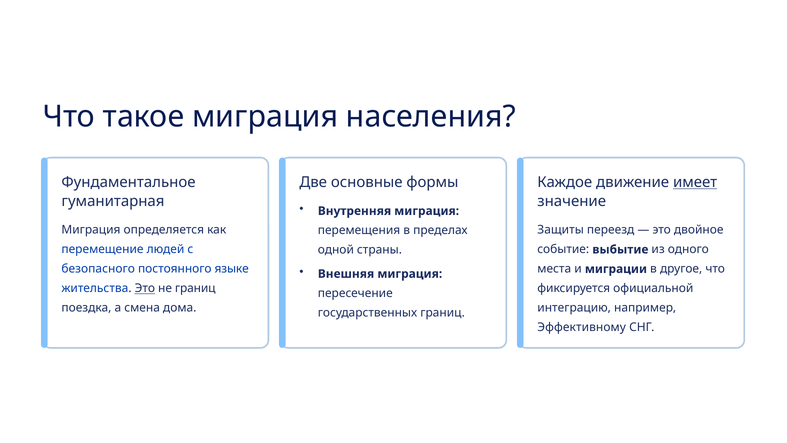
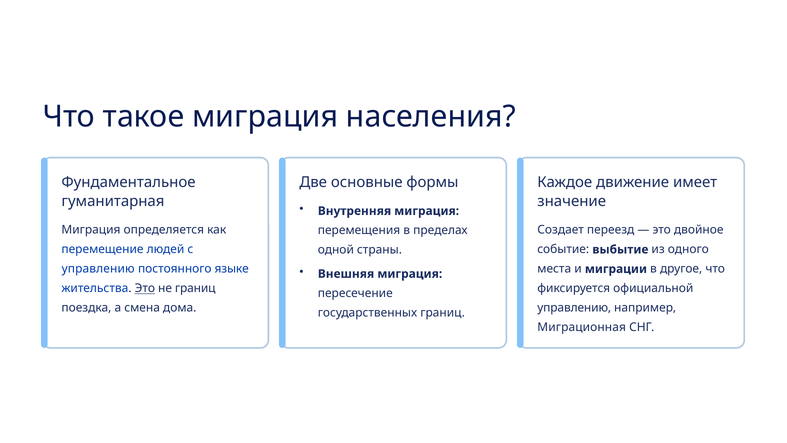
имеет underline: present -> none
Защиты: Защиты -> Создает
безопасного at (98, 269): безопасного -> управлению
интеграцию at (574, 308): интеграцию -> управлению
Эффективному: Эффективному -> Миграционная
